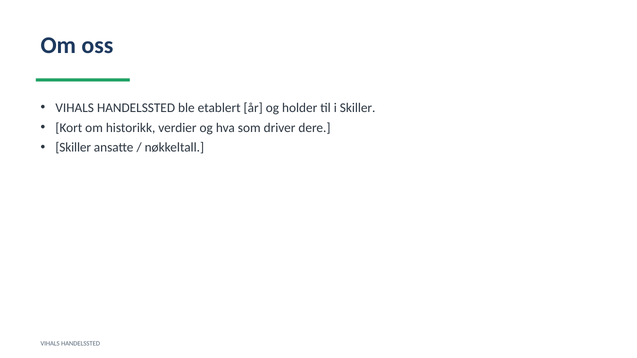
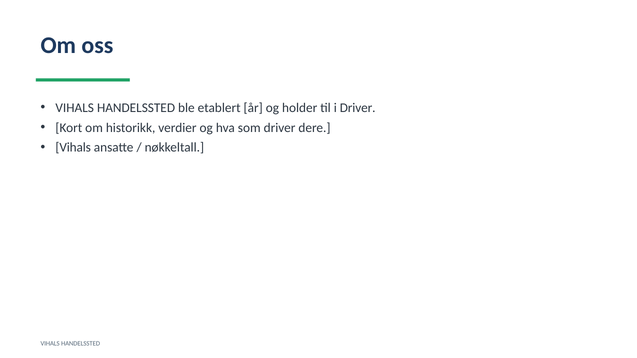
i Skiller: Skiller -> Driver
Skiller at (73, 148): Skiller -> Vihals
